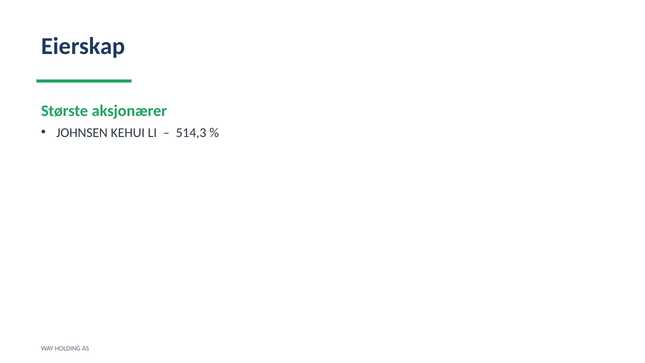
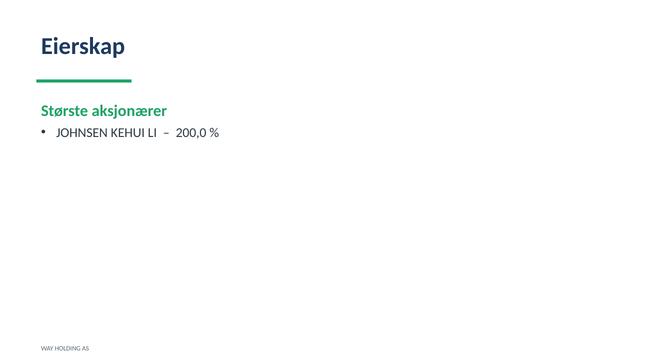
514,3: 514,3 -> 200,0
